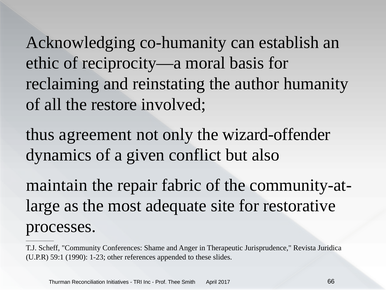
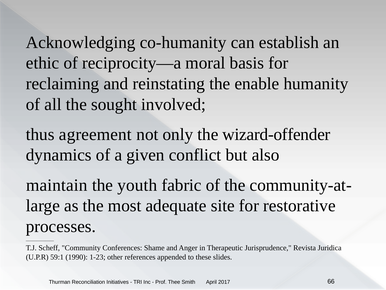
author: author -> enable
restore: restore -> sought
repair: repair -> youth
